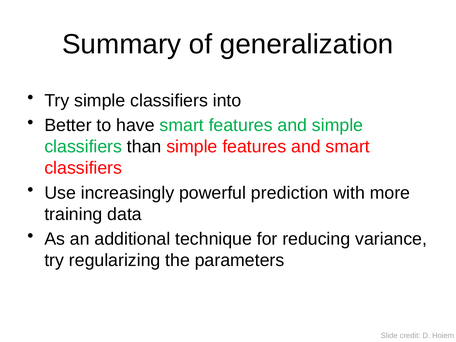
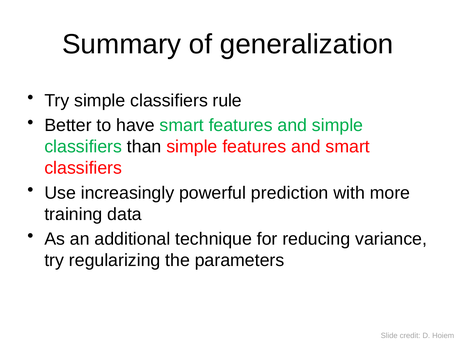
into: into -> rule
